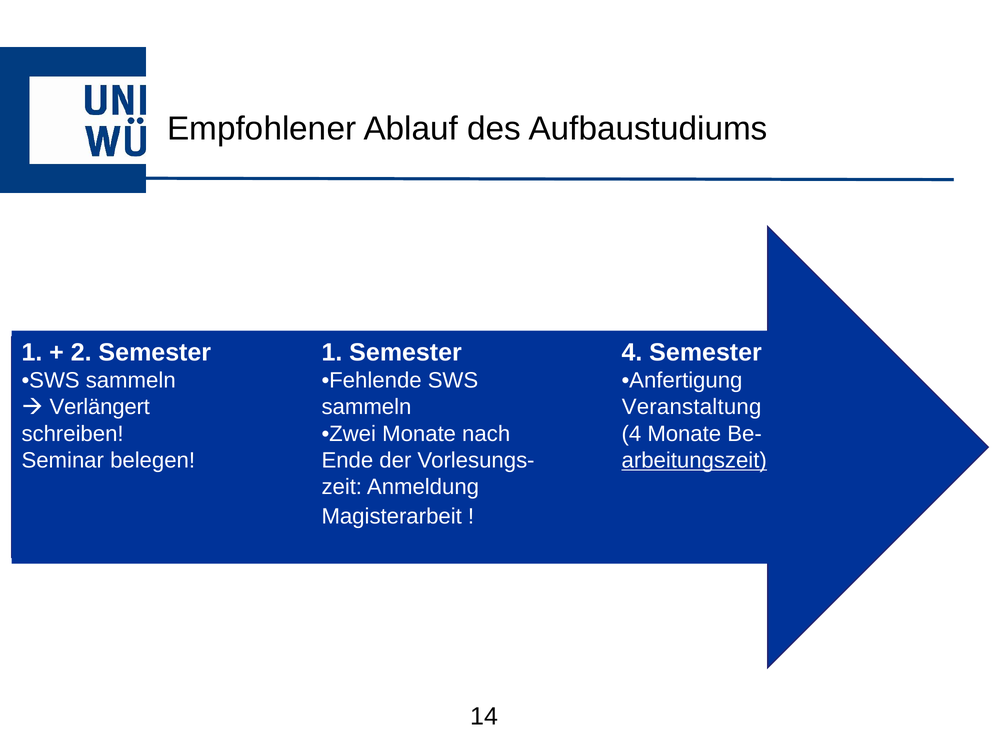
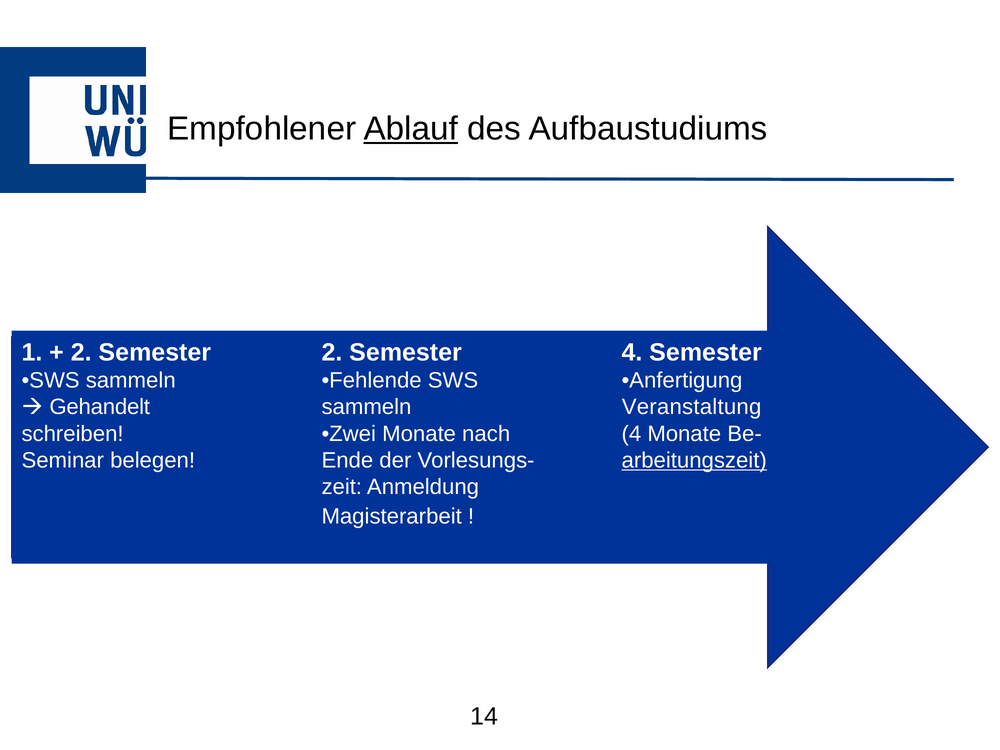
Ablauf underline: none -> present
Semester 1: 1 -> 2
Verlängert: Verlängert -> Gehandelt
